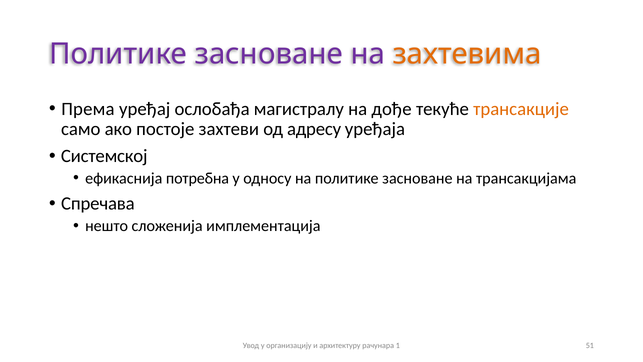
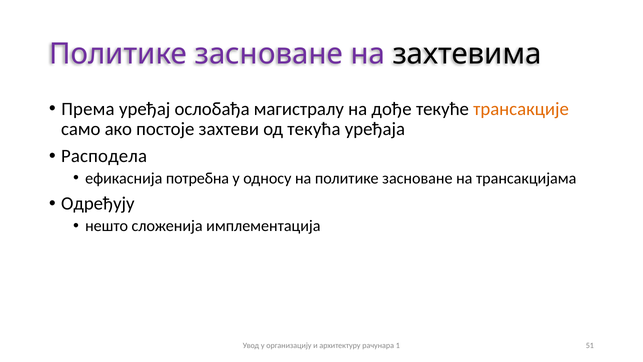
захтевима colour: orange -> black
адресу: адресу -> текућа
Системској: Системској -> Расподела
Спречава: Спречава -> Одређују
